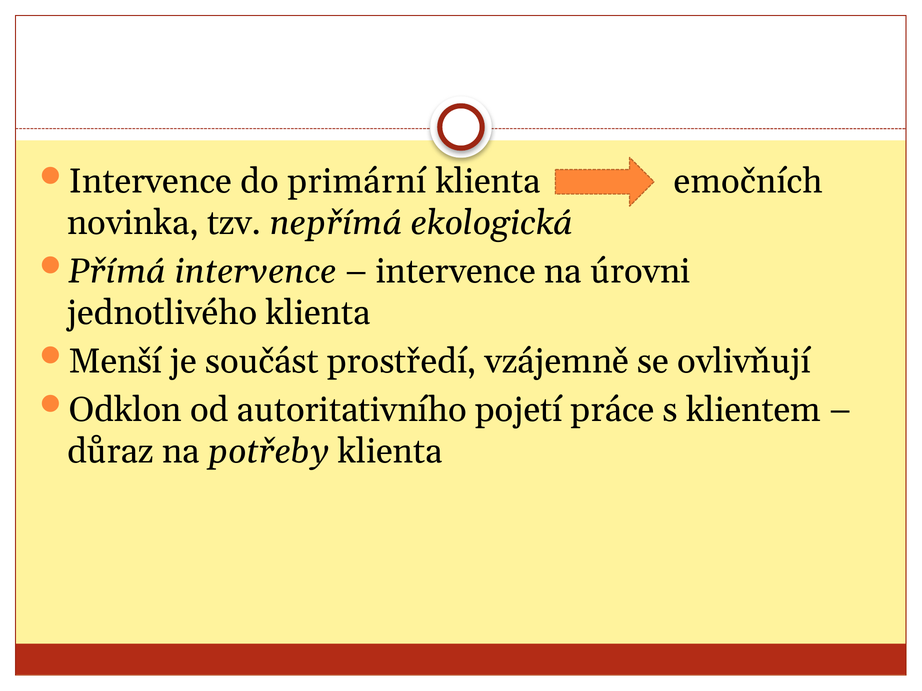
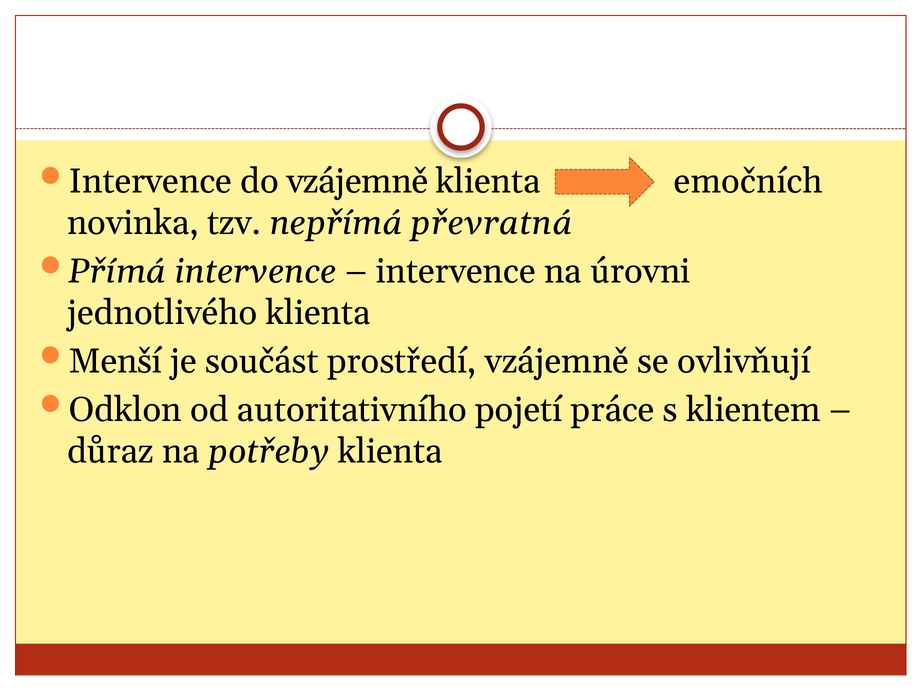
do primární: primární -> vzájemně
ekologická: ekologická -> převratná
